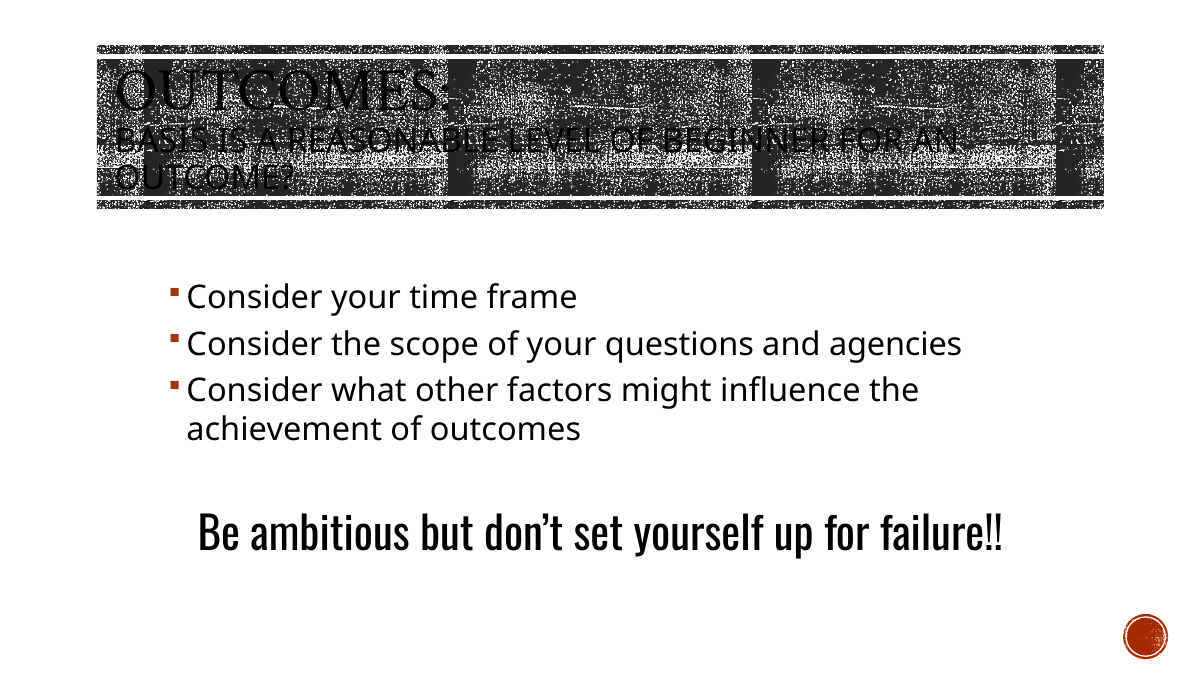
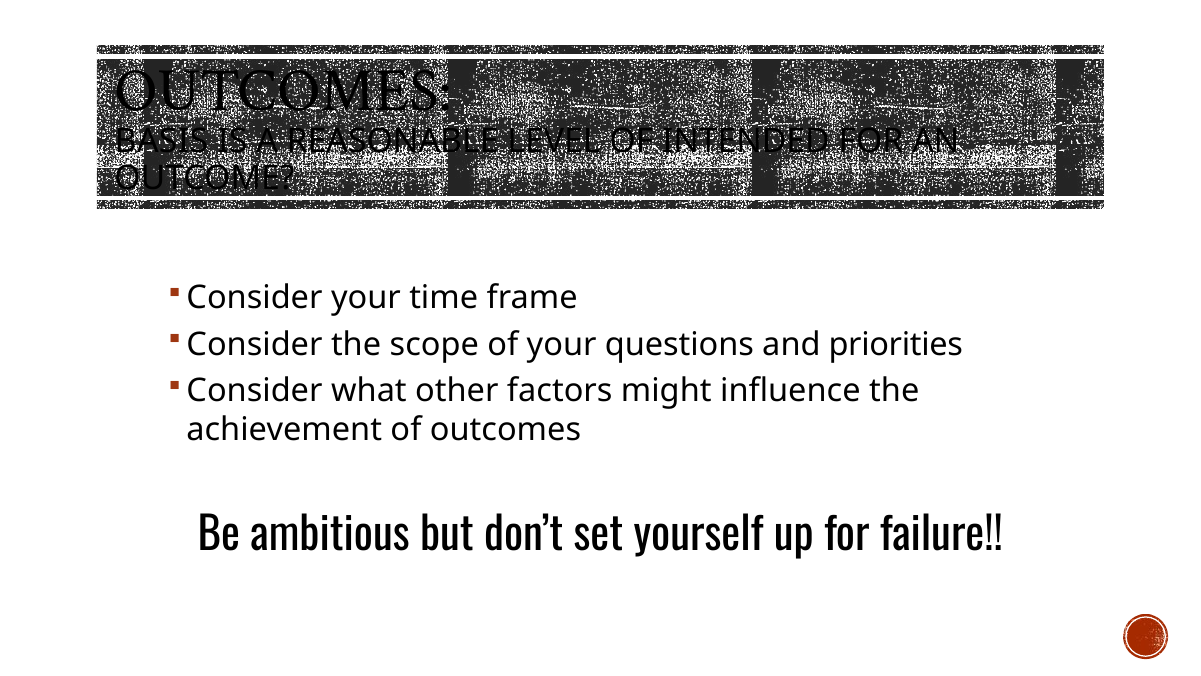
BEGINNER: BEGINNER -> INTENDED
agencies: agencies -> priorities
